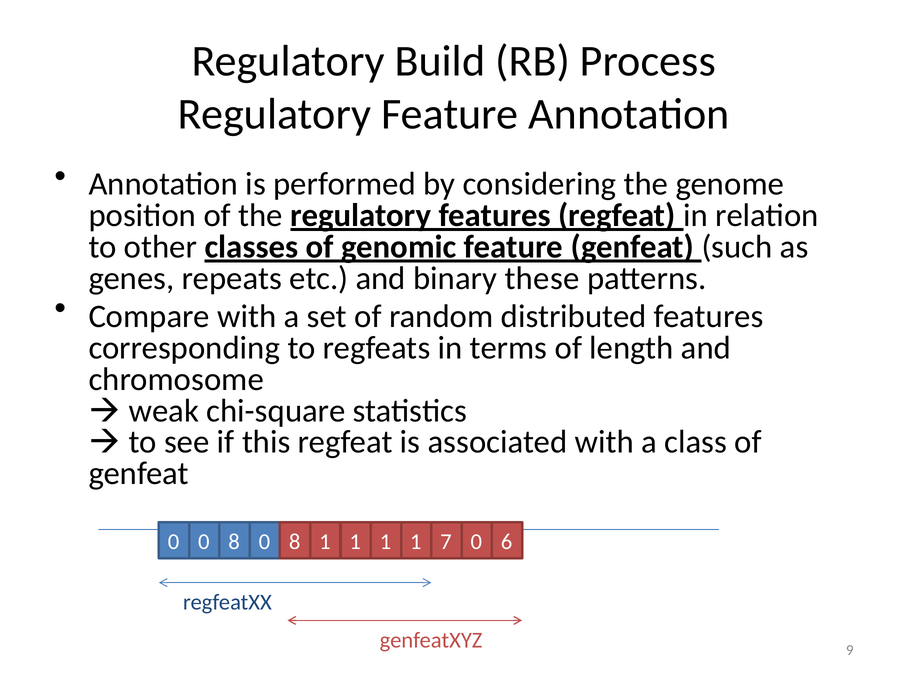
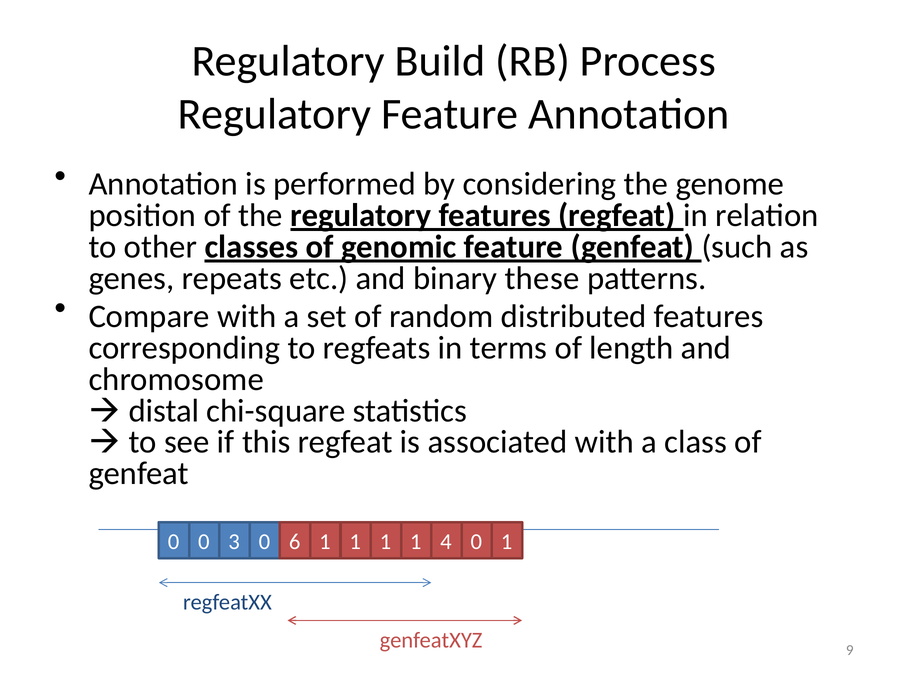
weak: weak -> distal
0 0 8: 8 -> 3
8 at (295, 542): 8 -> 6
7: 7 -> 4
0 6: 6 -> 1
